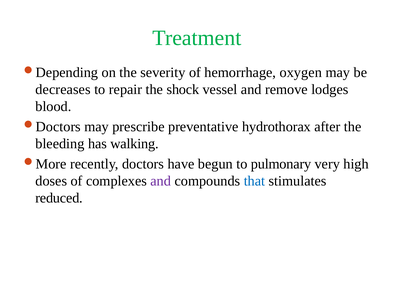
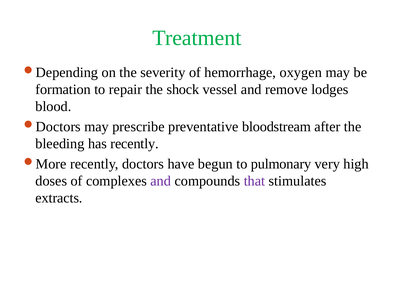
decreases: decreases -> formation
hydrothorax: hydrothorax -> bloodstream
has walking: walking -> recently
that colour: blue -> purple
reduced: reduced -> extracts
